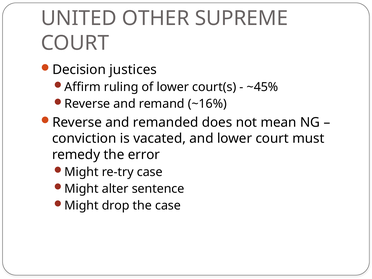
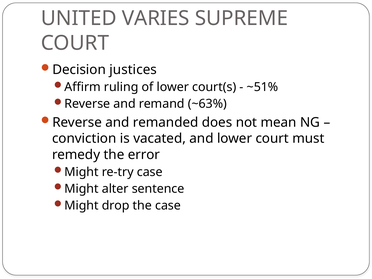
OTHER: OTHER -> VARIES
~45%: ~45% -> ~51%
~16%: ~16% -> ~63%
